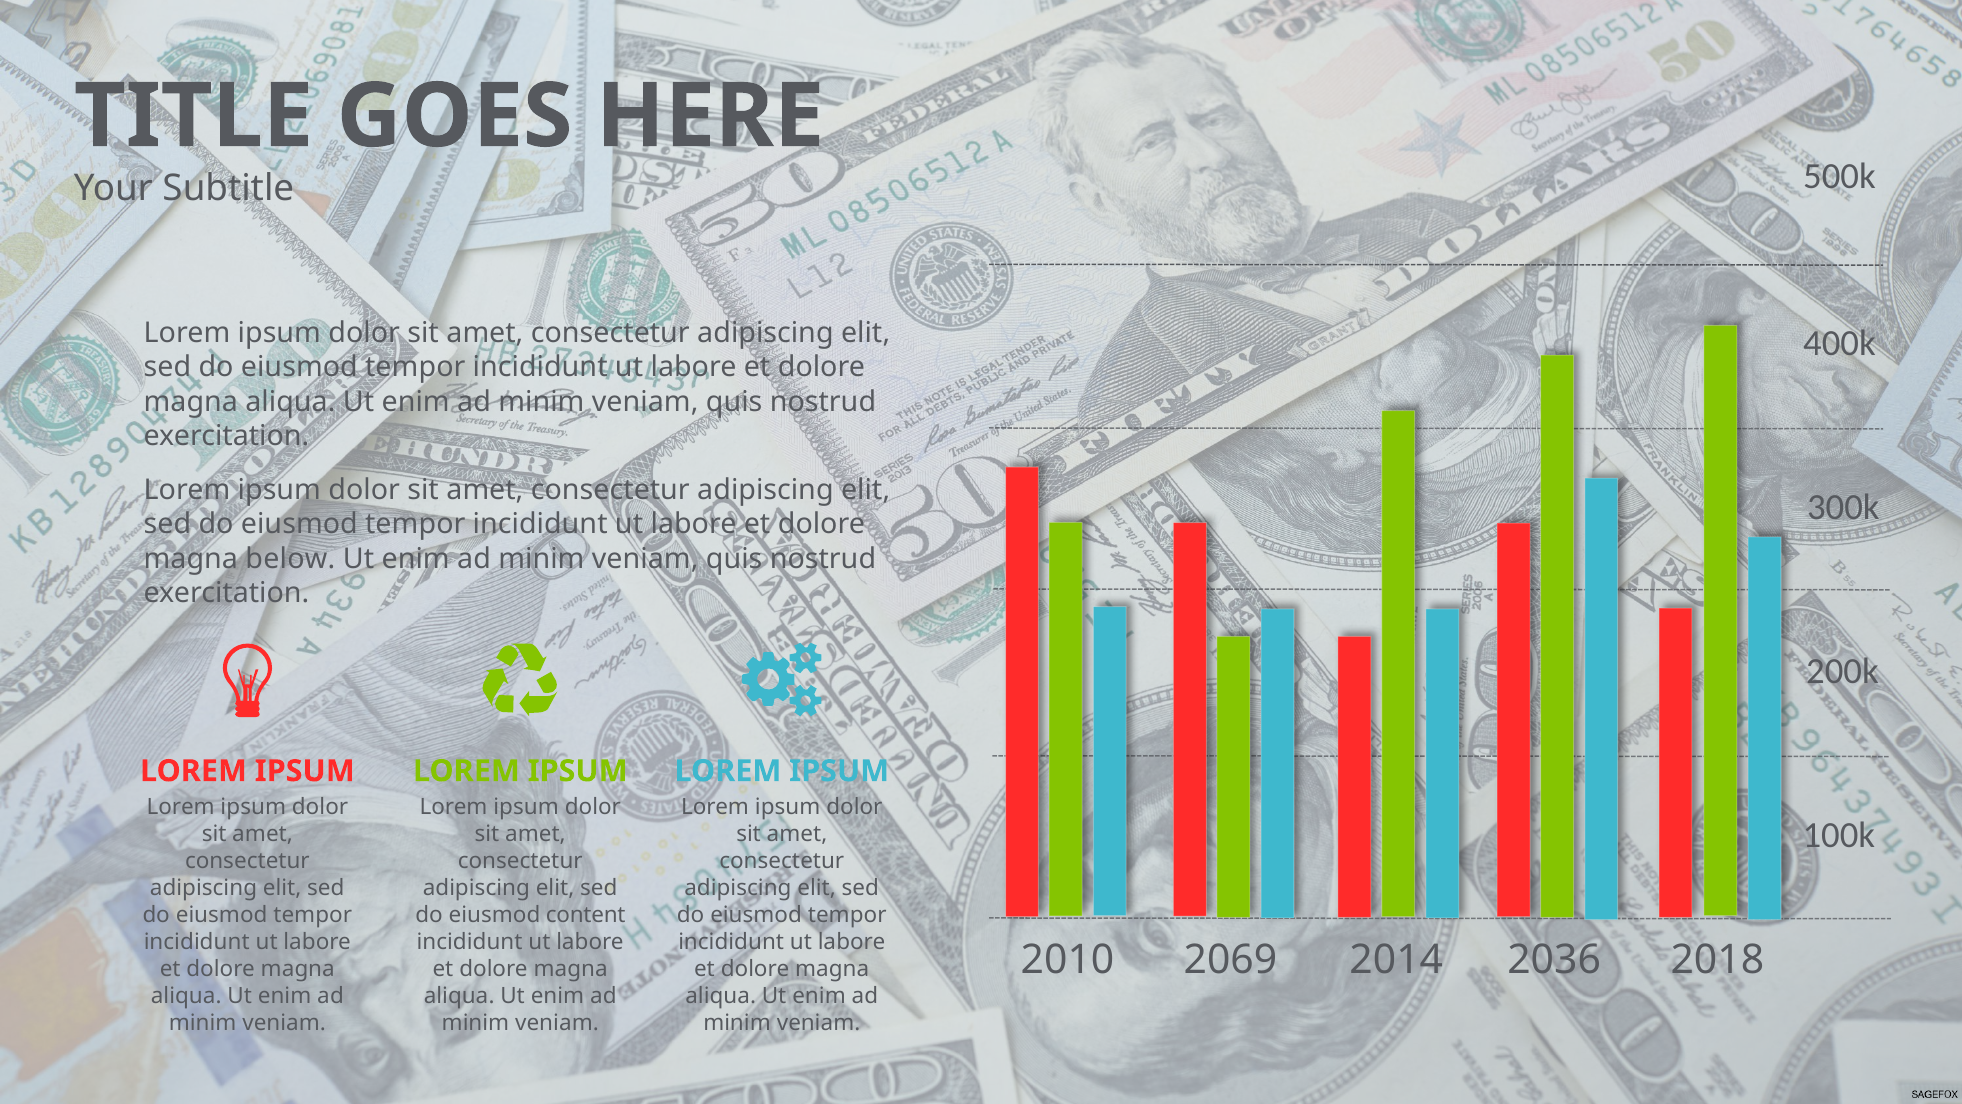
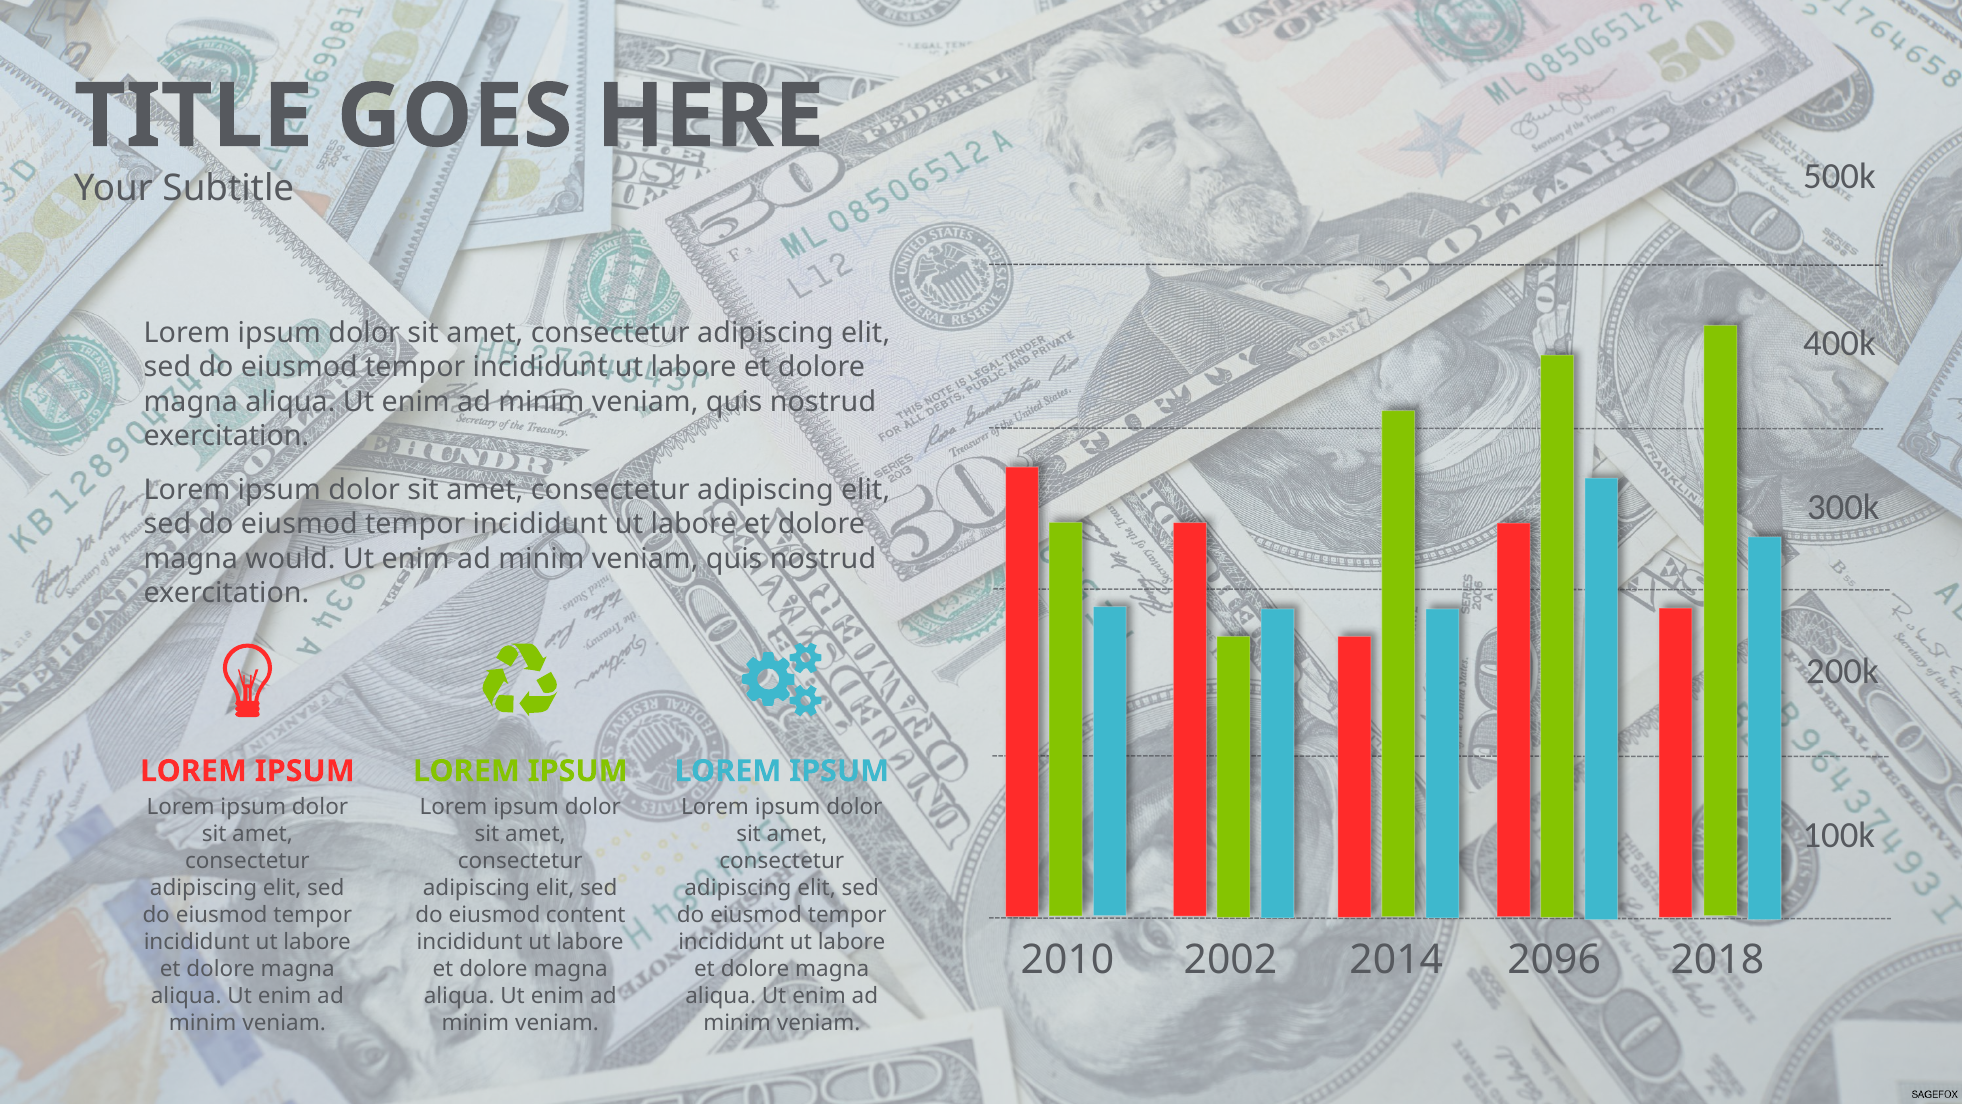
below: below -> would
2069: 2069 -> 2002
2036: 2036 -> 2096
